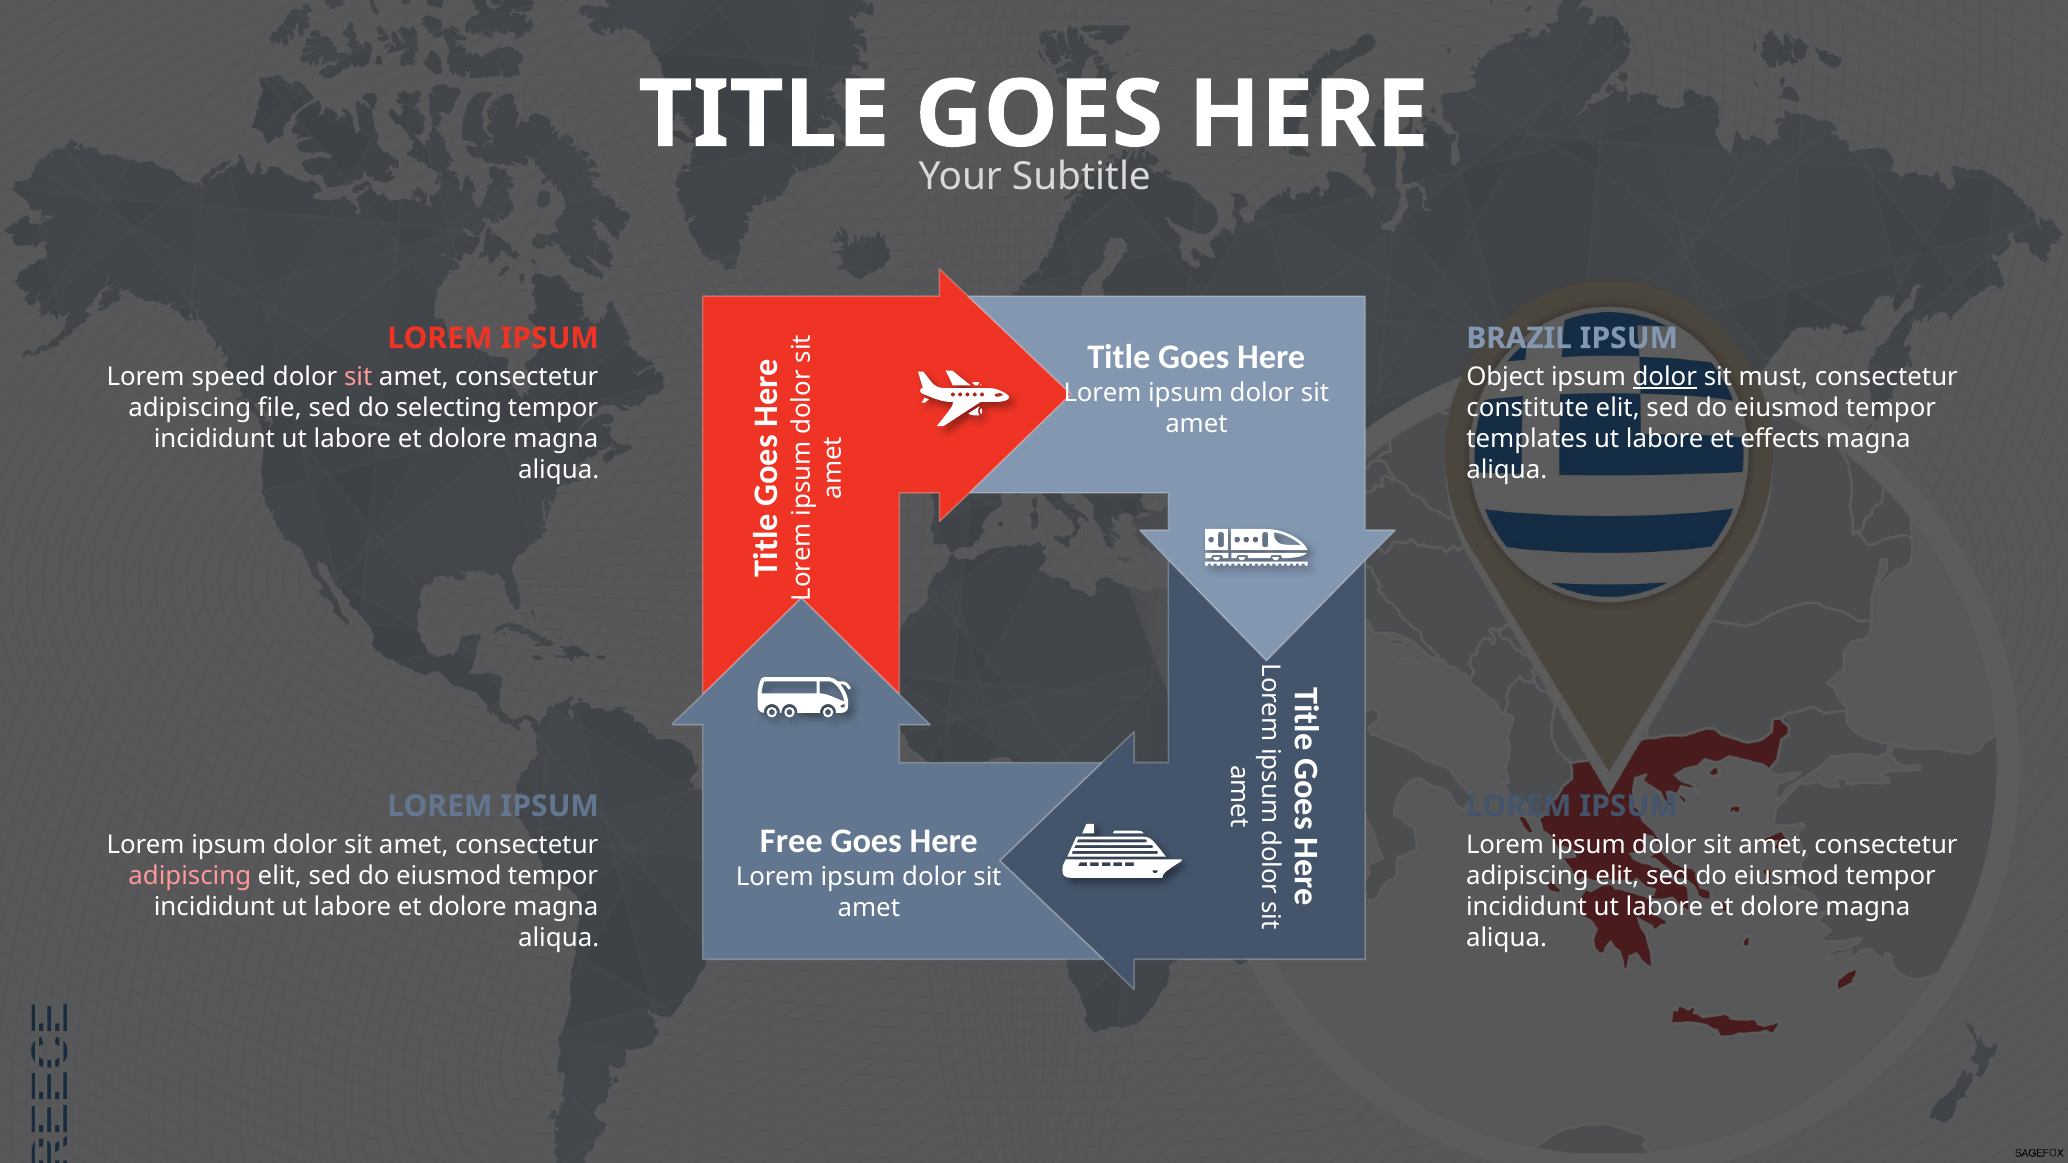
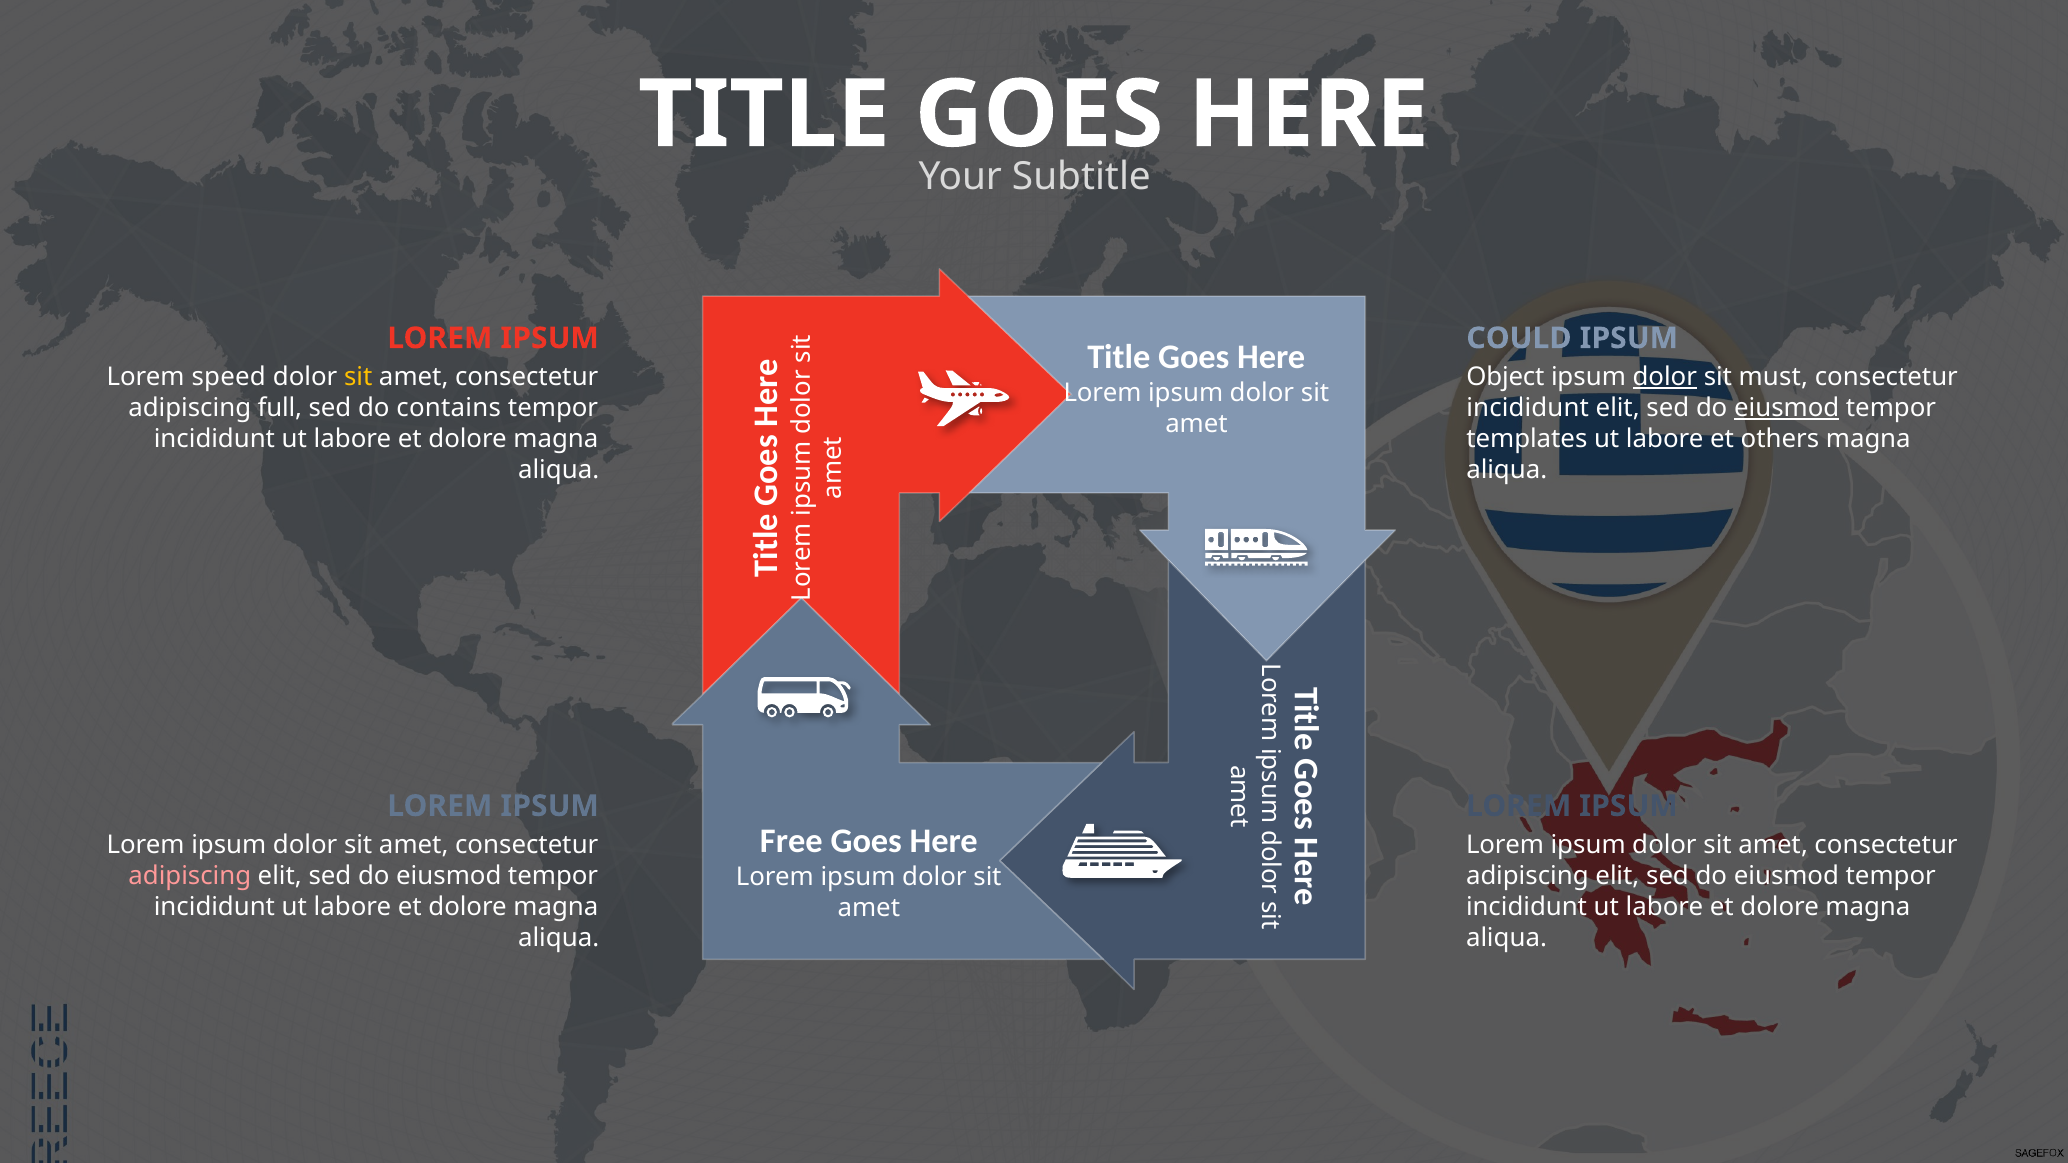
BRAZIL: BRAZIL -> COULD
sit at (358, 377) colour: pink -> yellow
file: file -> full
selecting: selecting -> contains
constitute at (1528, 408): constitute -> incididunt
eiusmod at (1787, 408) underline: none -> present
effects: effects -> others
